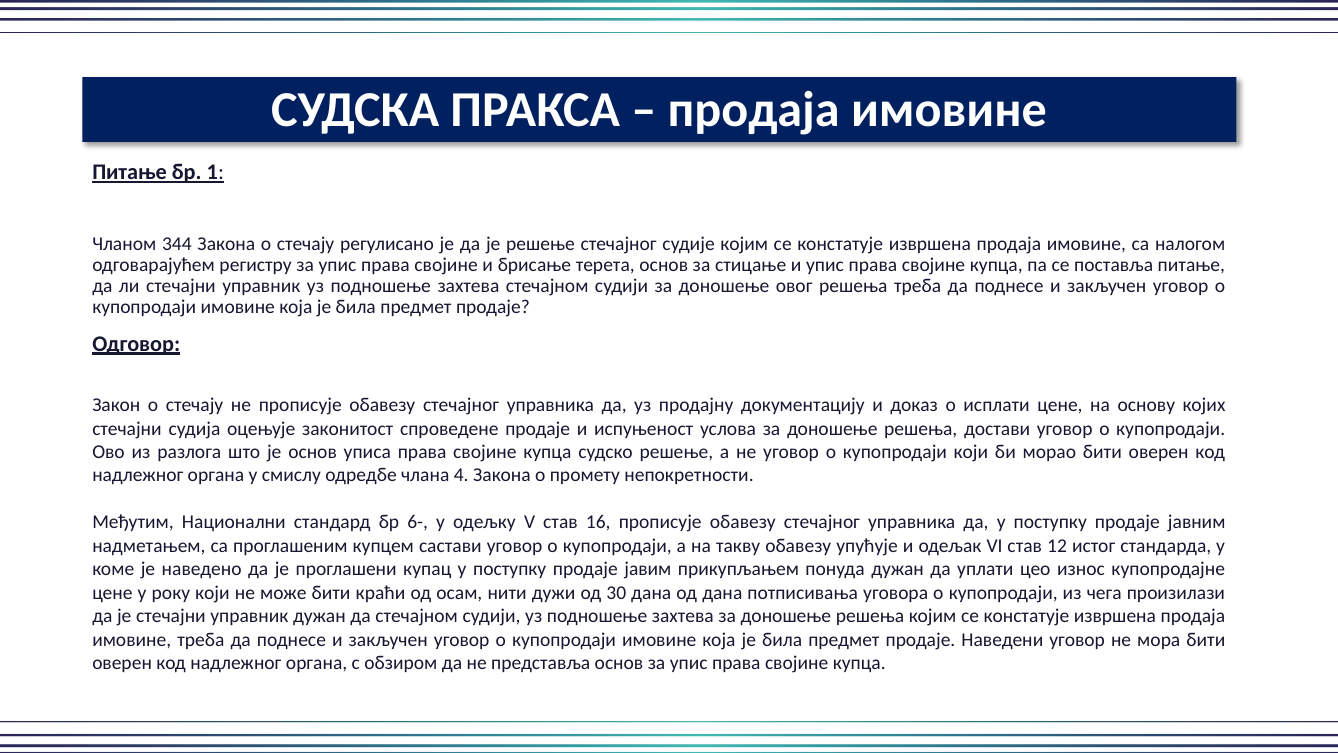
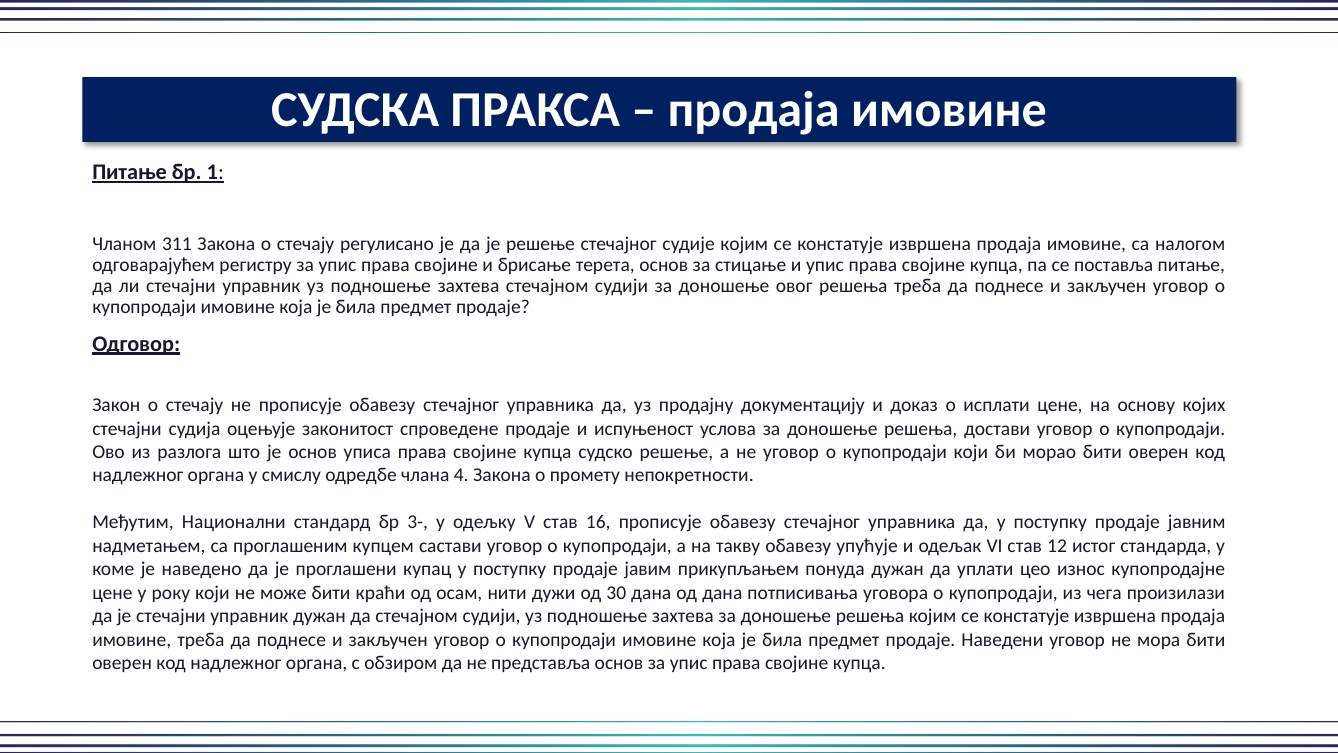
344: 344 -> 311
6-: 6- -> 3-
